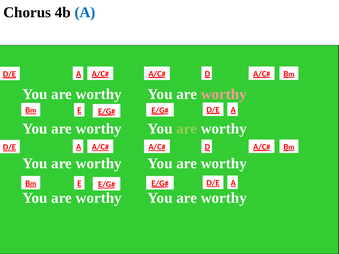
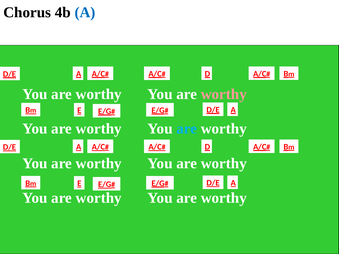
are at (187, 129) colour: light green -> light blue
